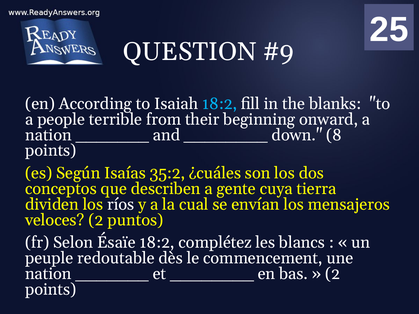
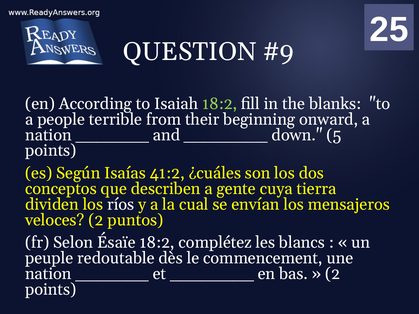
18:2 at (220, 104) colour: light blue -> light green
8: 8 -> 5
35:2: 35:2 -> 41:2
